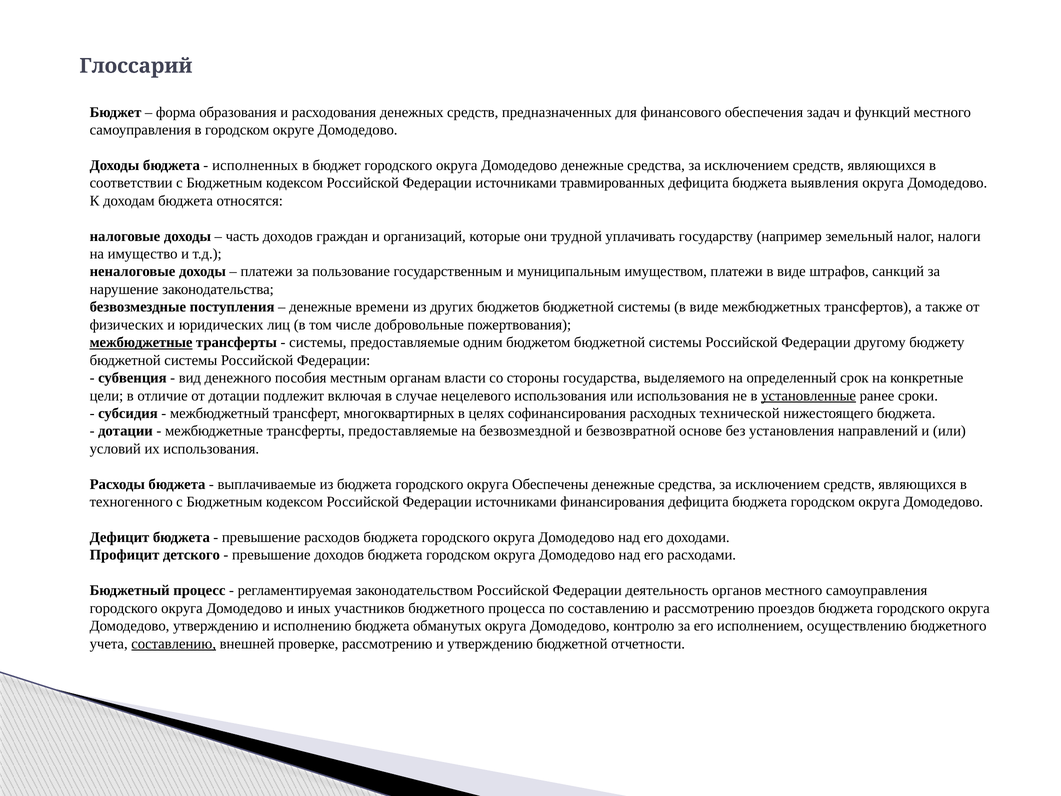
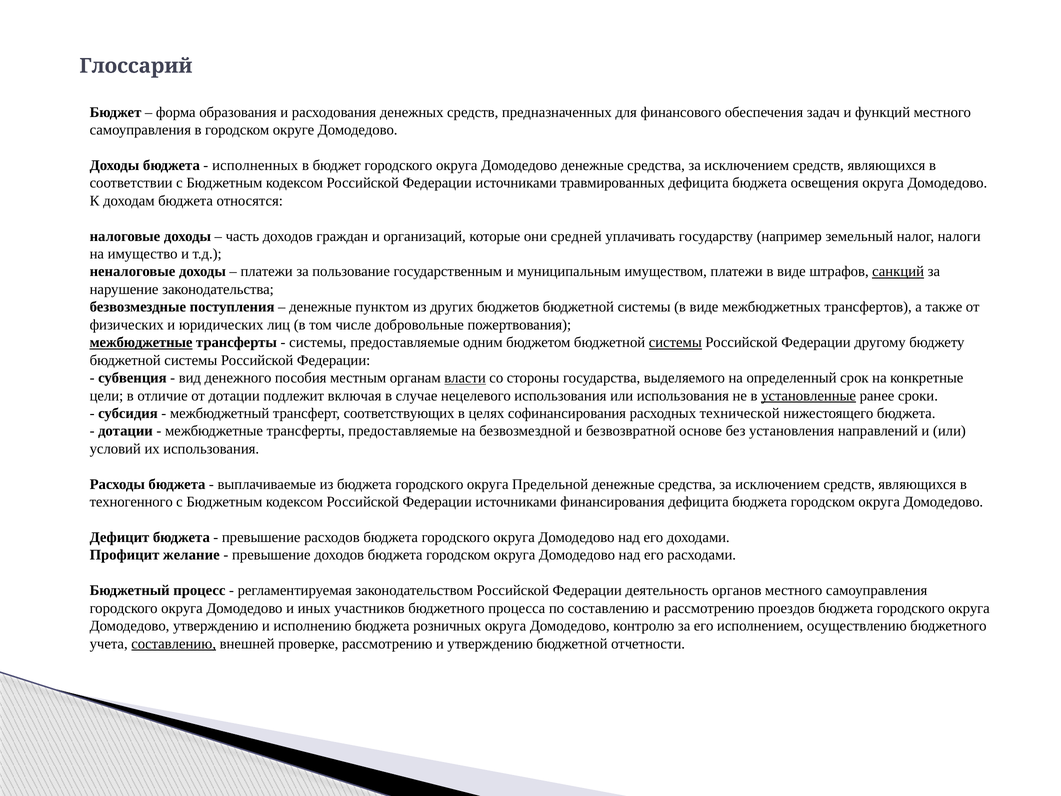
выявления: выявления -> освещения
трудной: трудной -> средней
санкций underline: none -> present
времени: времени -> пунктом
системы at (675, 342) underline: none -> present
власти underline: none -> present
многоквартирных: многоквартирных -> соответствующих
Обеспечены: Обеспечены -> Предельной
детского: детского -> желание
обманутых: обманутых -> розничных
